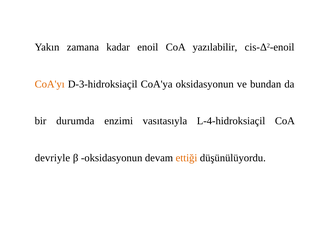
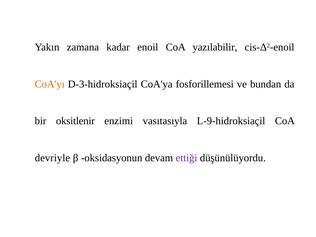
CoA'ya oksidasyonun: oksidasyonun -> fosforillemesi
durumda: durumda -> oksitlenir
L-4-hidroksiaçil: L-4-hidroksiaçil -> L-9-hidroksiaçil
ettiği colour: orange -> purple
